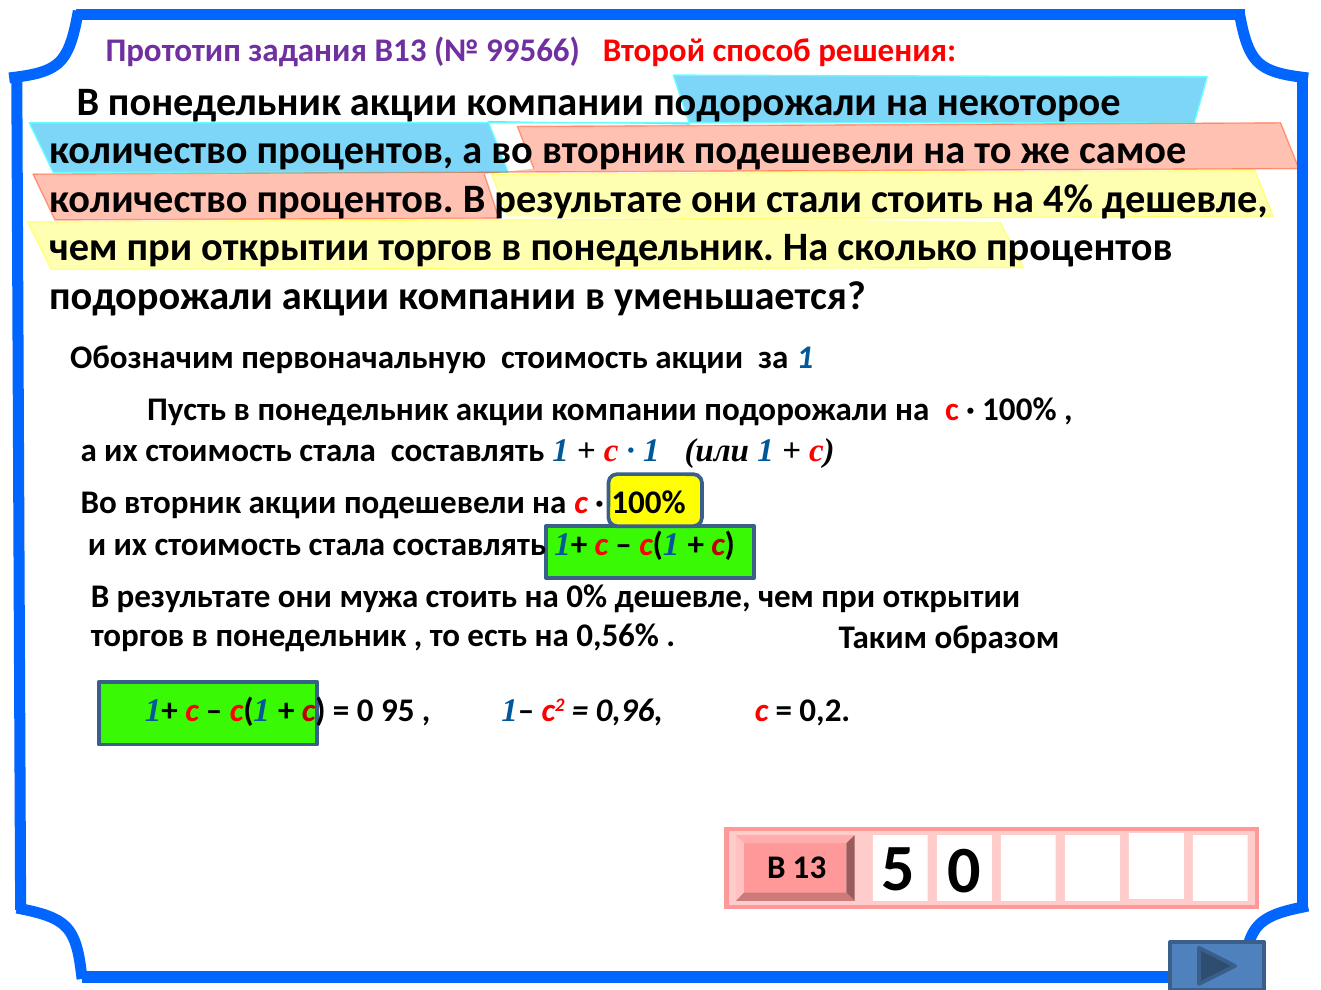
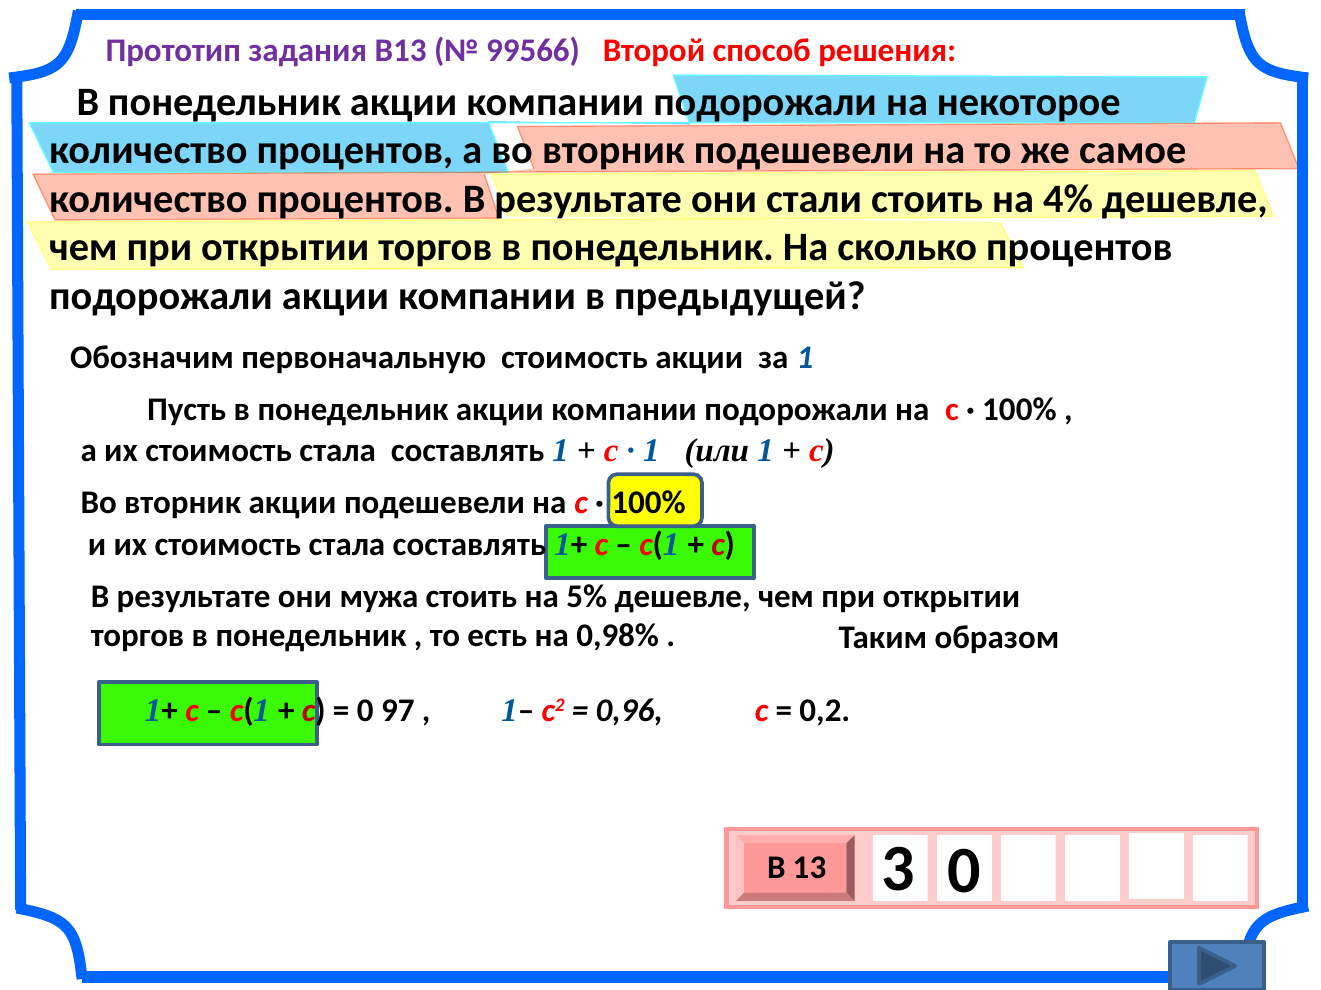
уменьшается: уменьшается -> предыдущей
0%: 0% -> 5%
0,56%: 0,56% -> 0,98%
95: 95 -> 97
13 5: 5 -> 3
